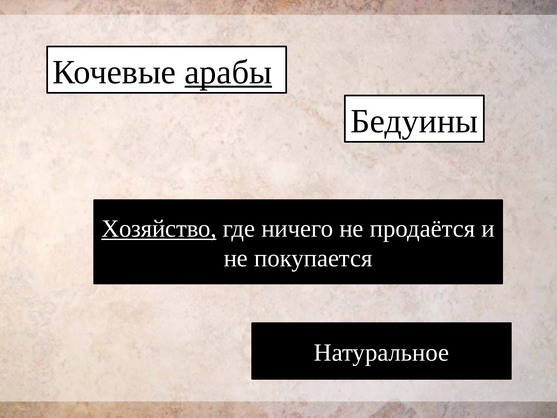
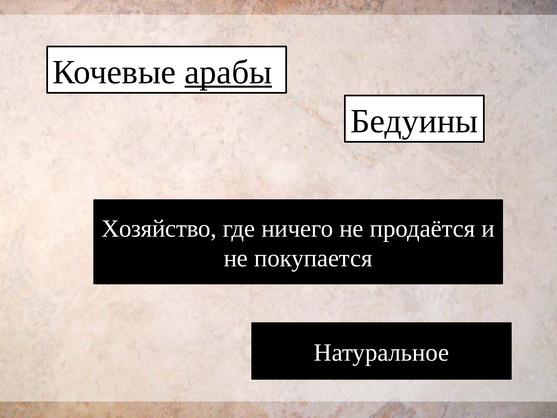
Хозяйство underline: present -> none
